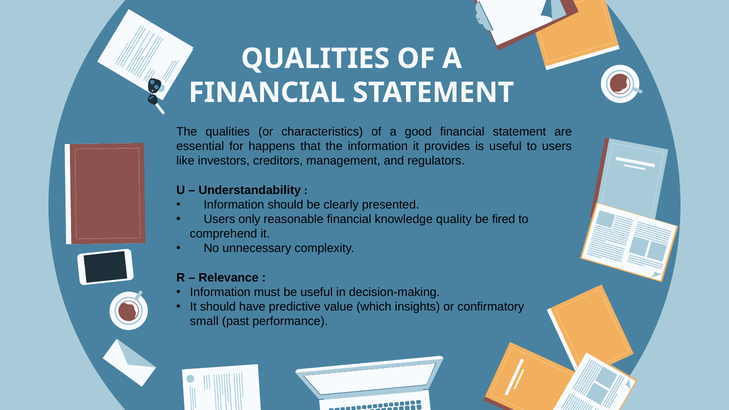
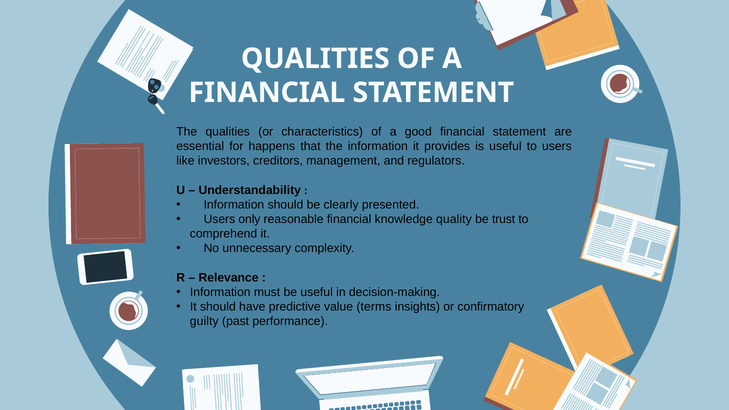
fired: fired -> trust
which: which -> terms
small: small -> guilty
